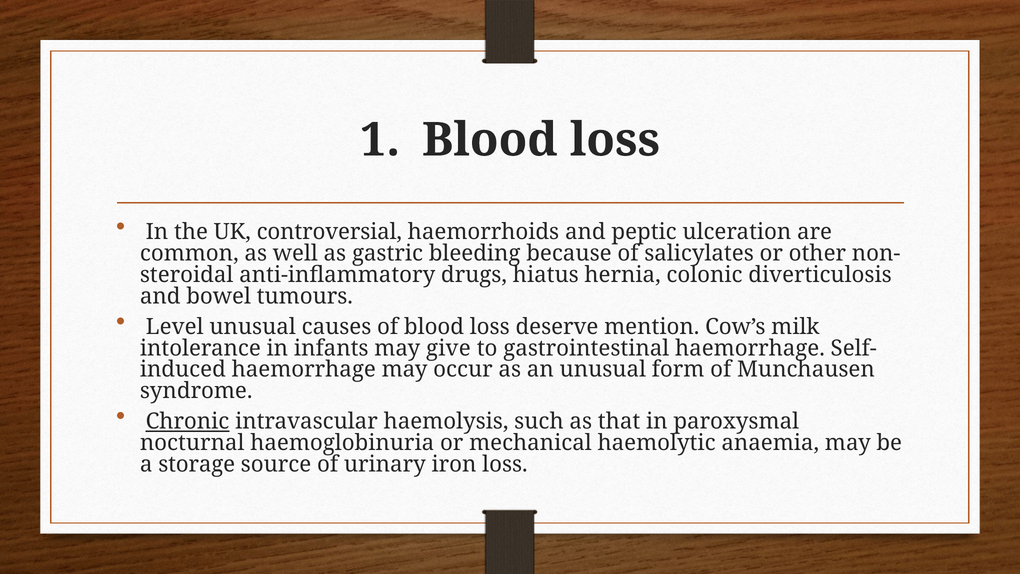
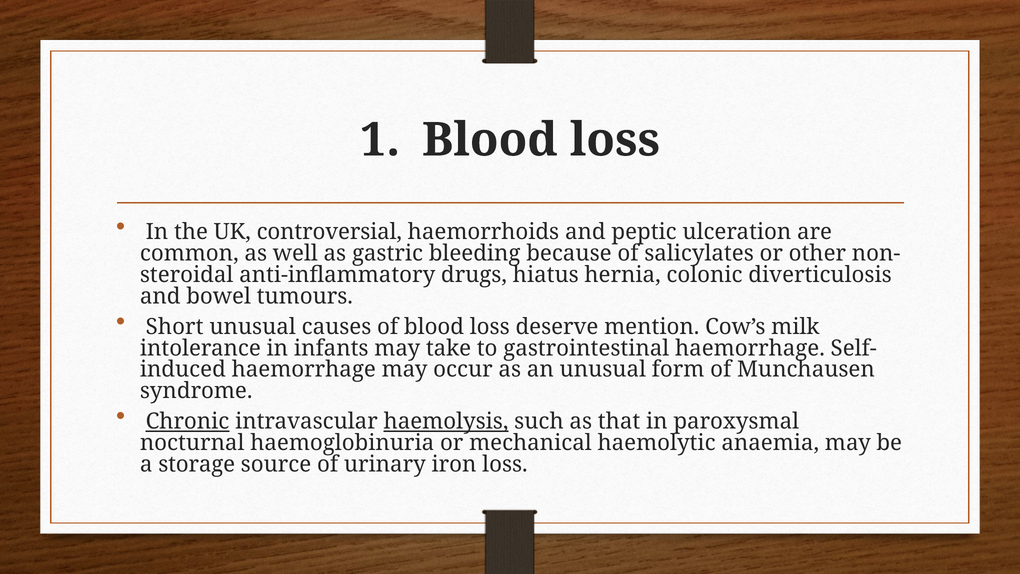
Level: Level -> Short
give: give -> take
haemolysis underline: none -> present
